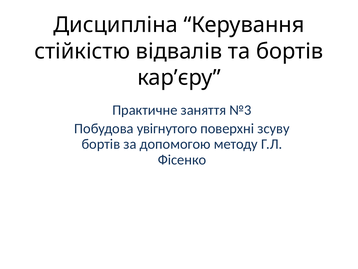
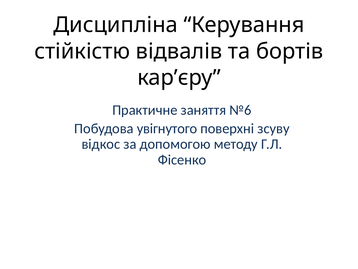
№3: №3 -> №6
бортів at (101, 144): бортів -> відкос
